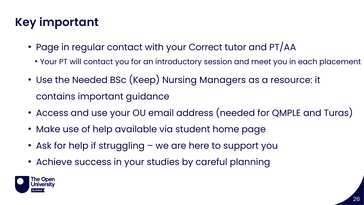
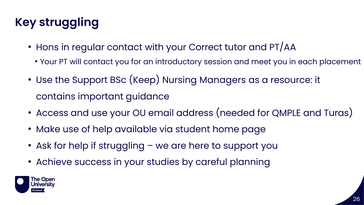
Key important: important -> struggling
Page at (47, 47): Page -> Hons
the Needed: Needed -> Support
